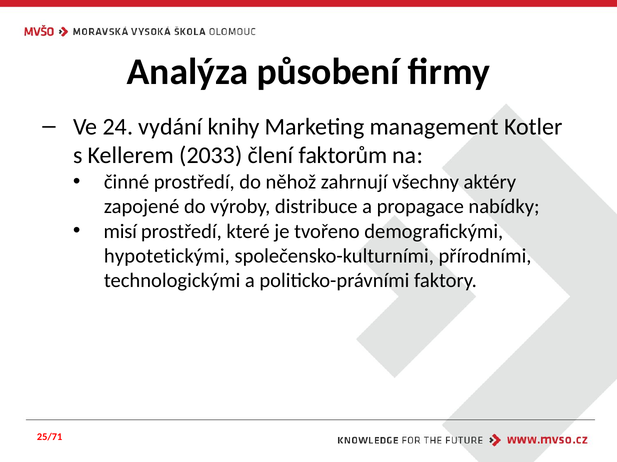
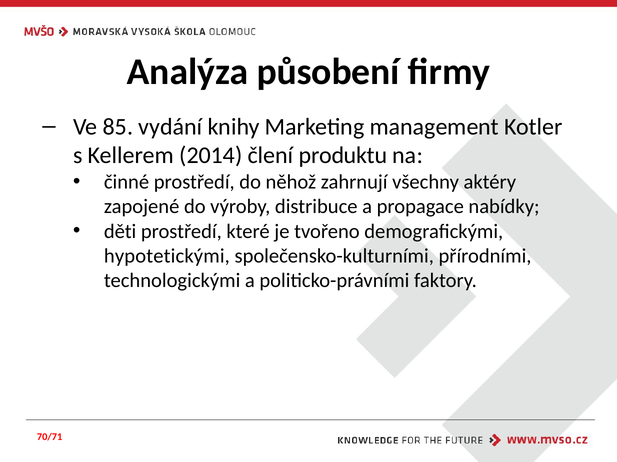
24: 24 -> 85
2033: 2033 -> 2014
faktorům: faktorům -> produktu
misí: misí -> děti
25/71: 25/71 -> 70/71
